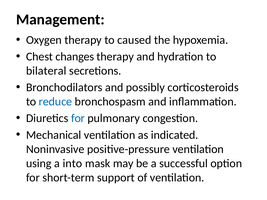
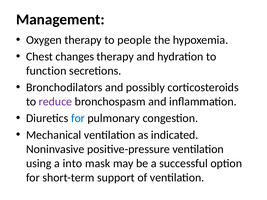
caused: caused -> people
bilateral: bilateral -> function
reduce colour: blue -> purple
